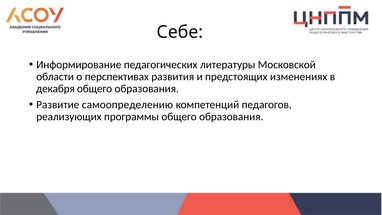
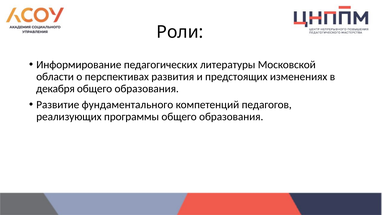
Себе: Себе -> Роли
самоопределению: самоопределению -> фундаментального
